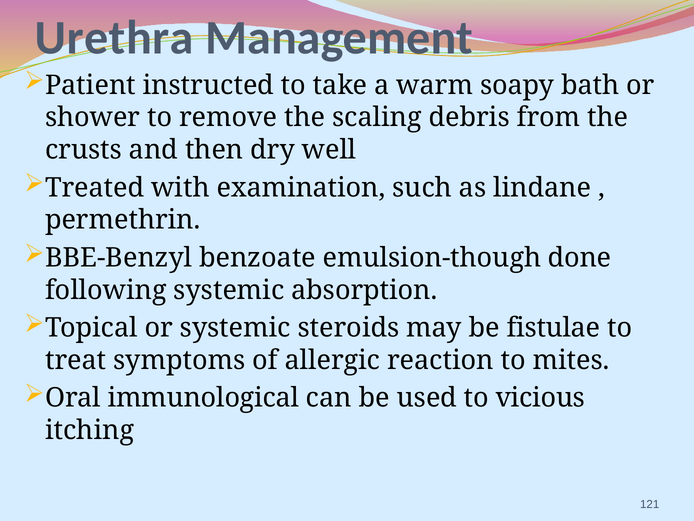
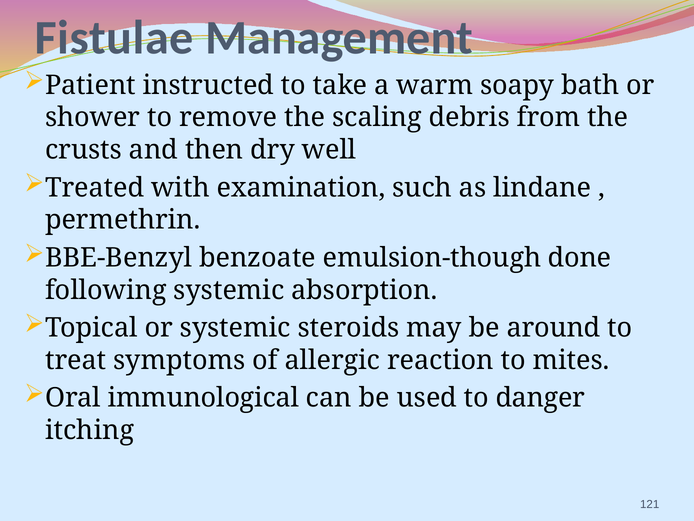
Urethra: Urethra -> Fistulae
fistulae: fistulae -> around
vicious: vicious -> danger
